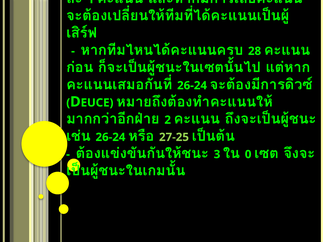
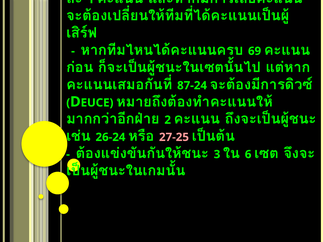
28: 28 -> 69
26-24 at (192, 86): 26-24 -> 87-24
27-25 colour: light green -> pink
0: 0 -> 6
